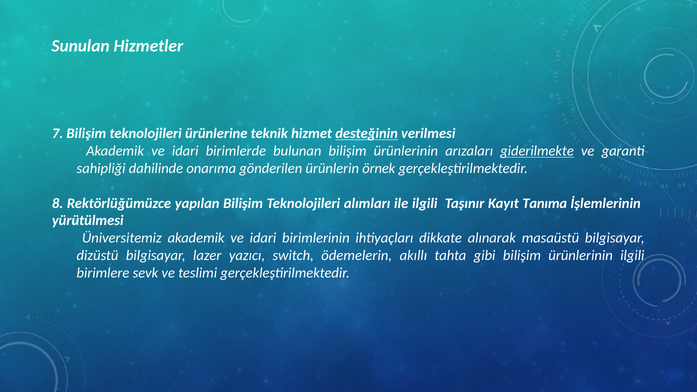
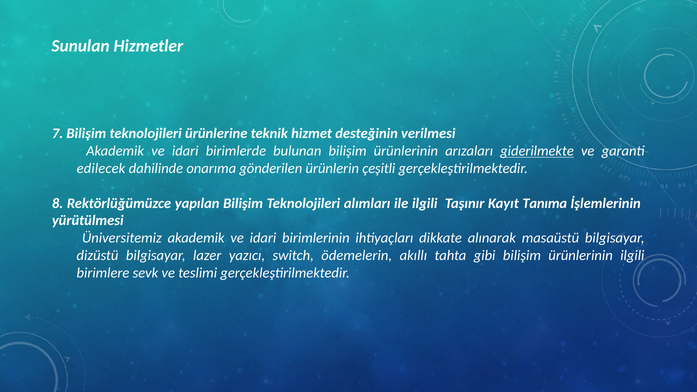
desteğinin underline: present -> none
sahipliği: sahipliği -> edilecek
örnek: örnek -> çeşitli
